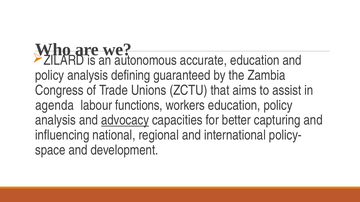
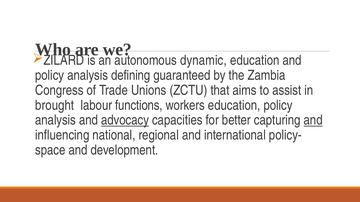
accurate: accurate -> dynamic
agenda: agenda -> brought
and at (313, 120) underline: none -> present
